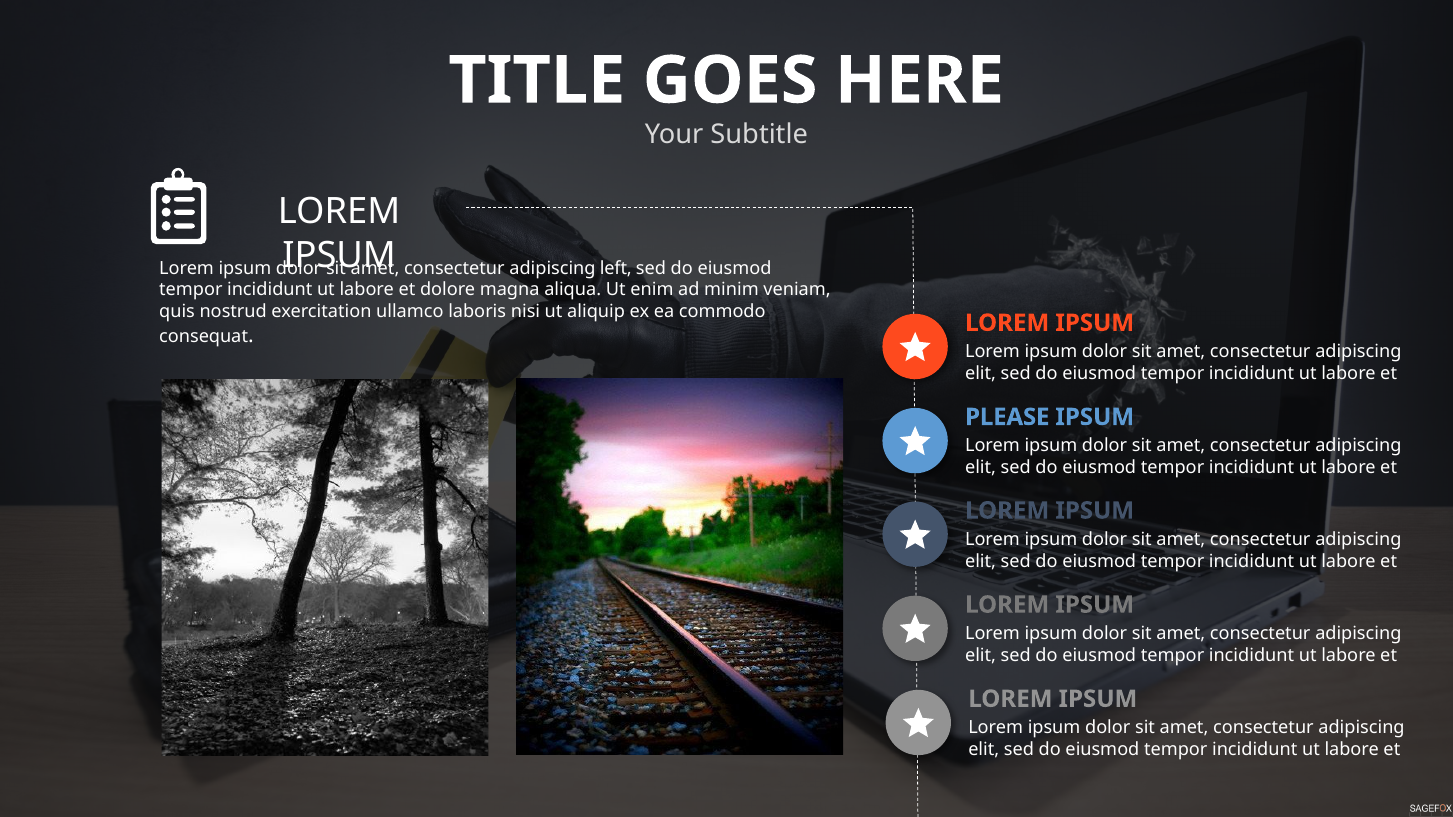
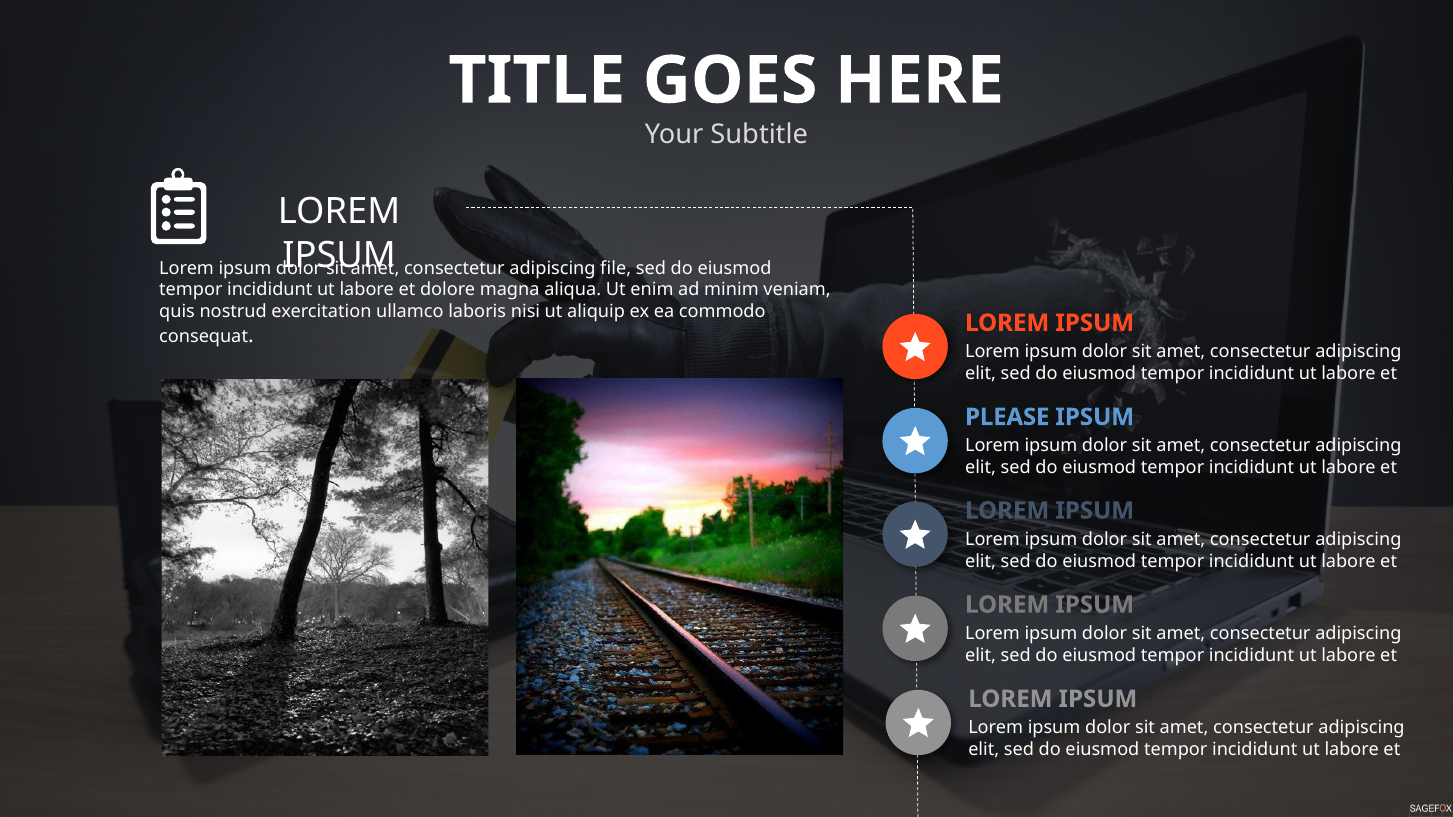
left: left -> file
